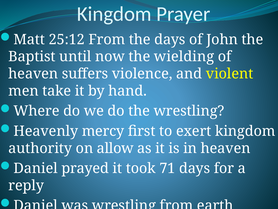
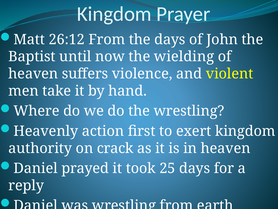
25:12: 25:12 -> 26:12
mercy: mercy -> action
allow: allow -> crack
71: 71 -> 25
